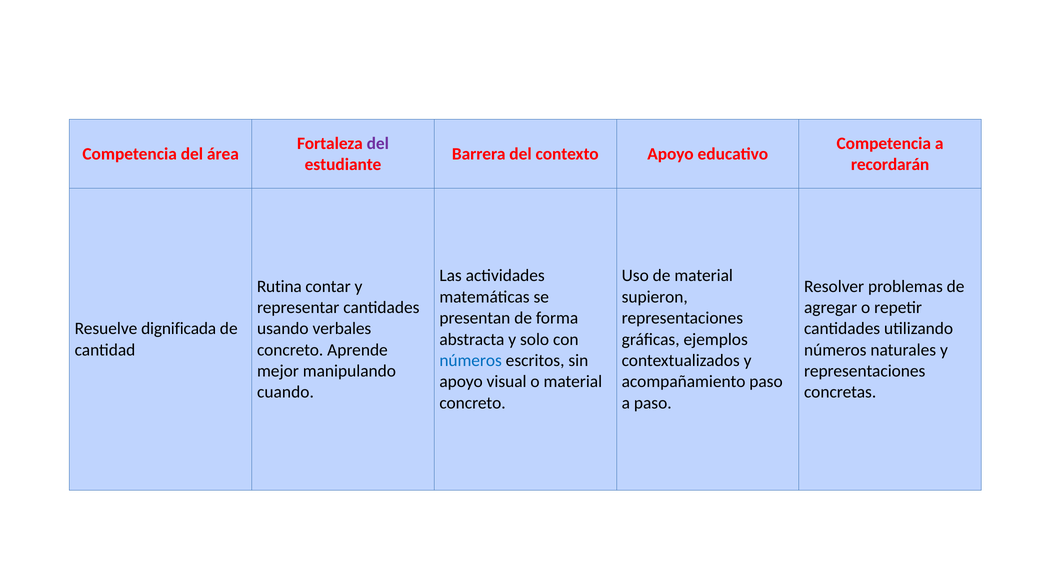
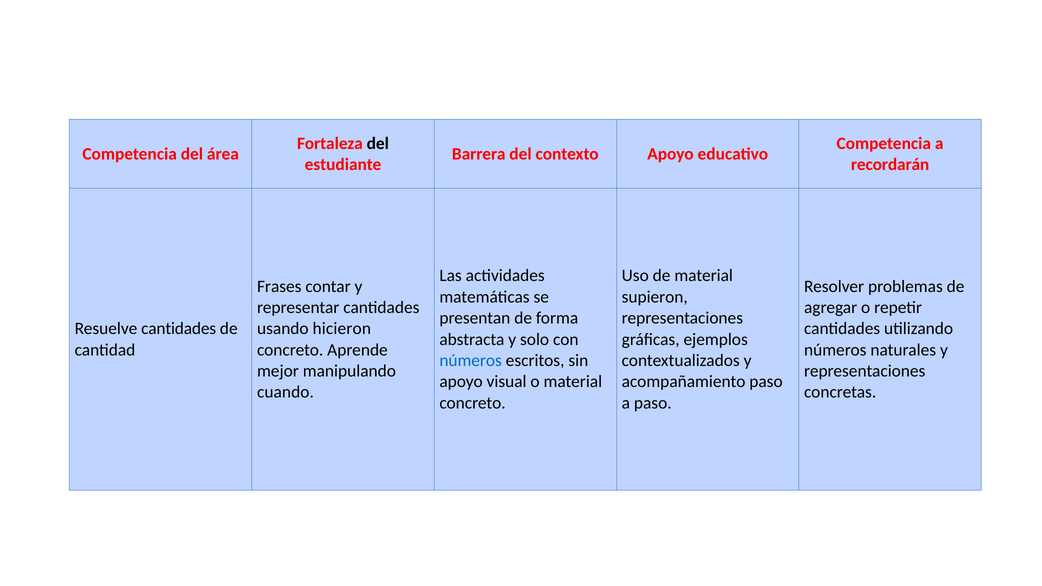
del at (378, 143) colour: purple -> black
Rutina: Rutina -> Frases
Resuelve dignificada: dignificada -> cantidades
verbales: verbales -> hicieron
